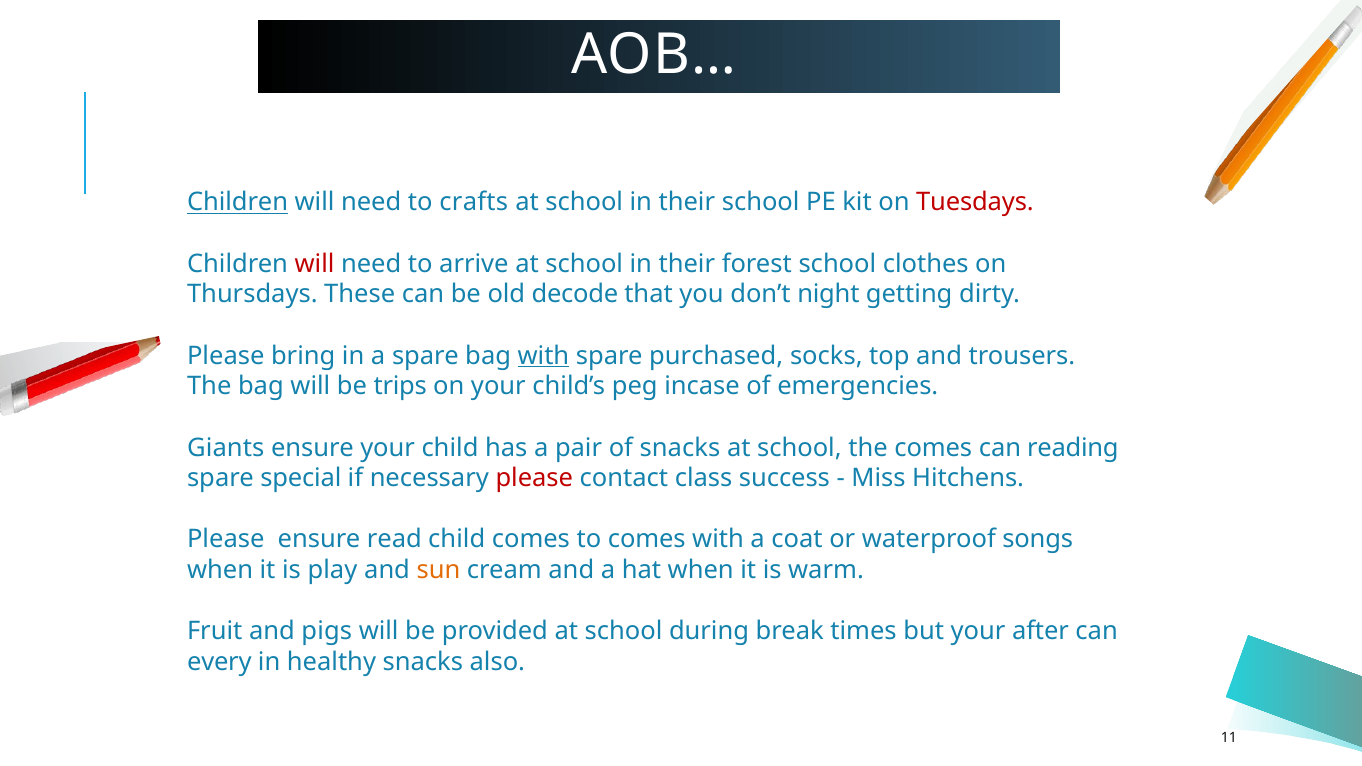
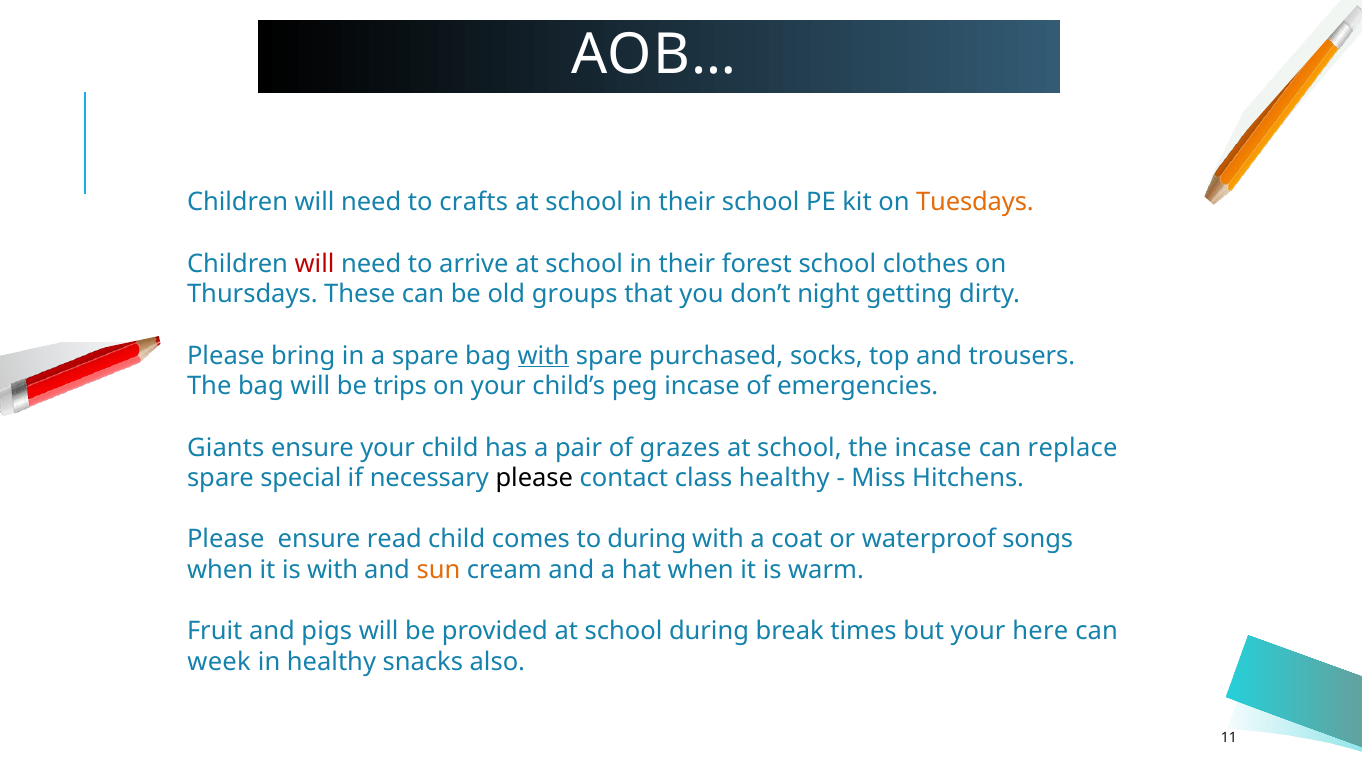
Children at (238, 203) underline: present -> none
Tuesdays colour: red -> orange
decode: decode -> groups
of snacks: snacks -> grazes
the comes: comes -> incase
reading: reading -> replace
please at (534, 478) colour: red -> black
class success: success -> healthy
to comes: comes -> during
is play: play -> with
after: after -> here
every: every -> week
